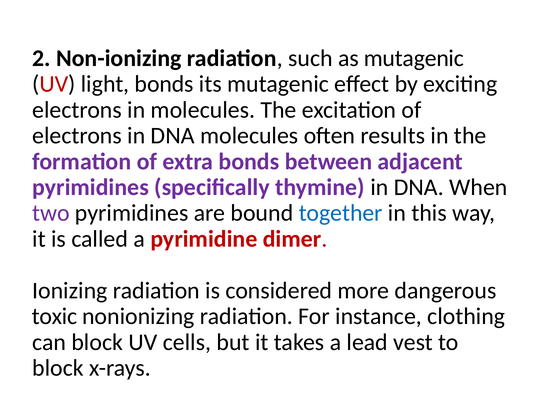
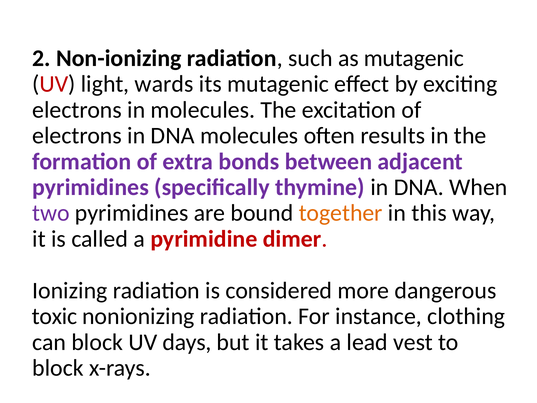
light bonds: bonds -> wards
together colour: blue -> orange
cells: cells -> days
